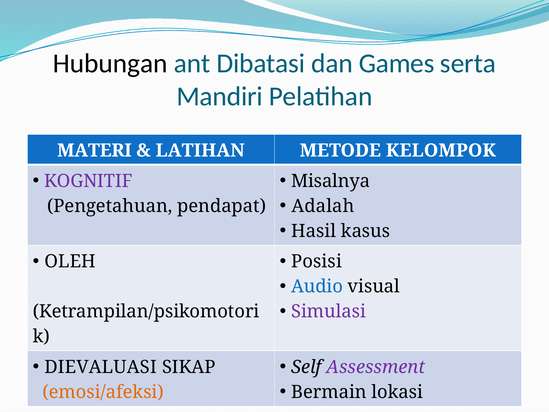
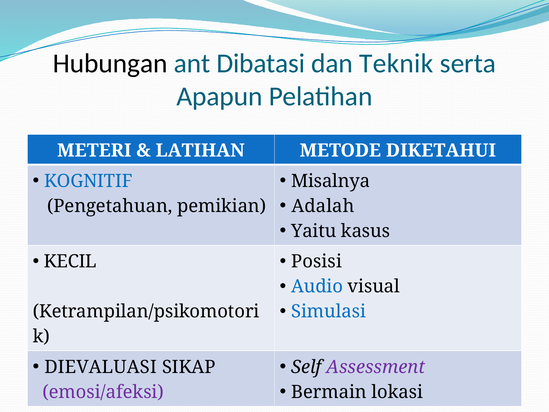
Games: Games -> Teknik
Mandiri: Mandiri -> Apapun
MATERI: MATERI -> METERI
KELOMPOK: KELOMPOK -> DIKETAHUI
KOGNITIF colour: purple -> blue
pendapat: pendapat -> pemikian
Hasil: Hasil -> Yaitu
OLEH: OLEH -> KECIL
Simulasi colour: purple -> blue
emosi/afeksi colour: orange -> purple
